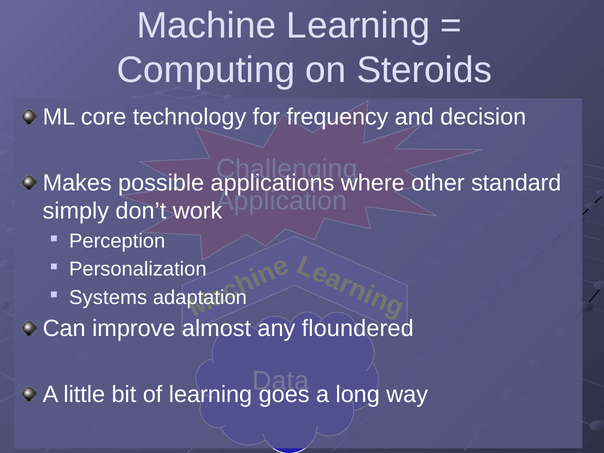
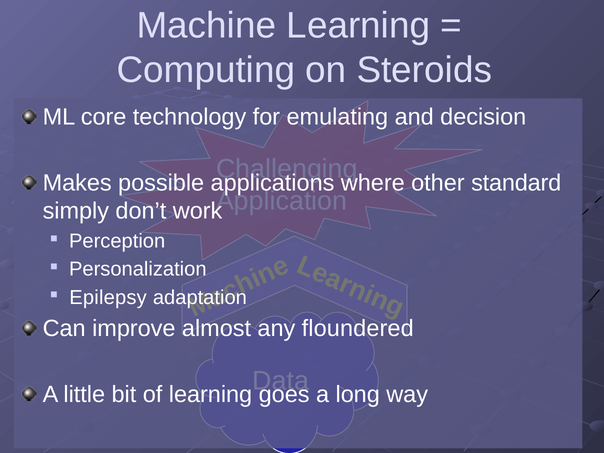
frequency: frequency -> emulating
Systems: Systems -> Epilepsy
